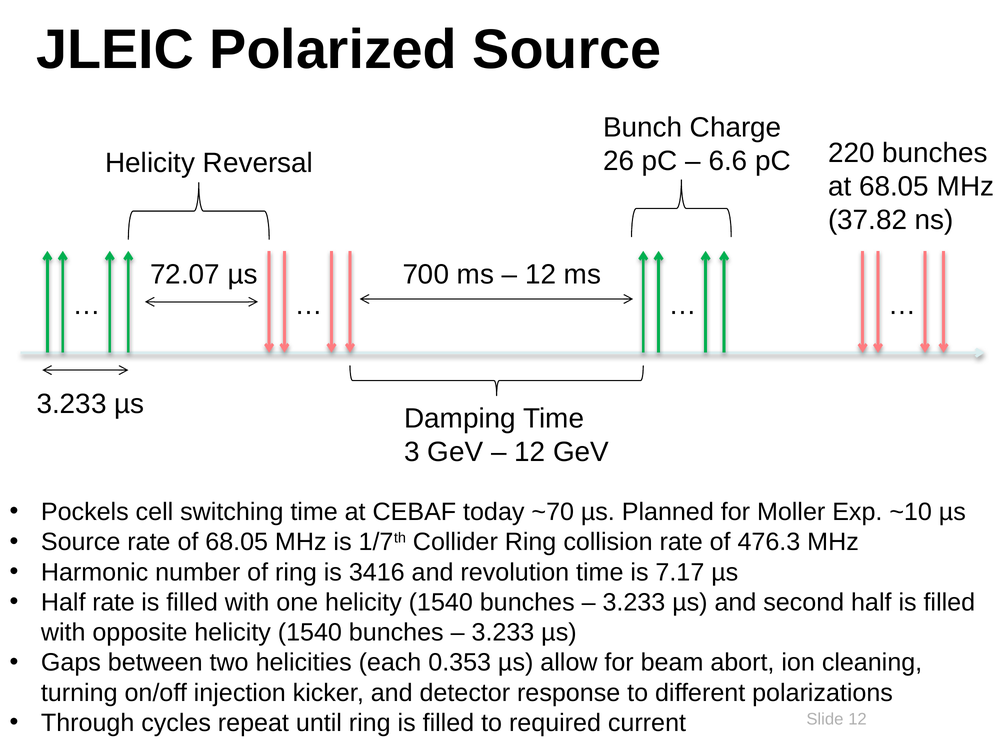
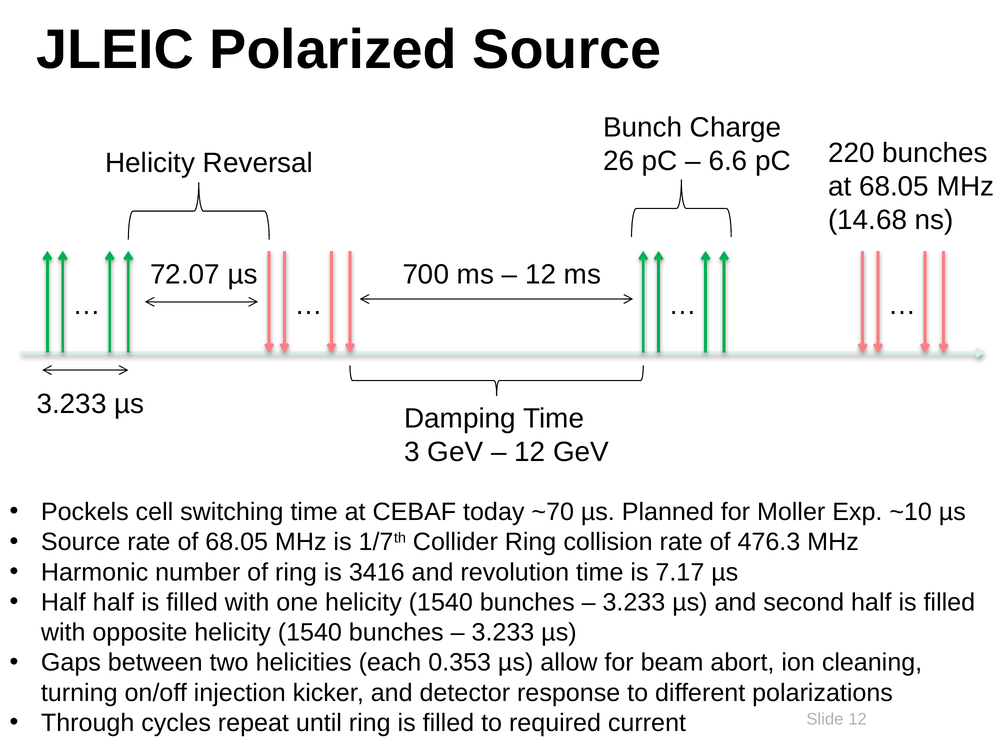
37.82: 37.82 -> 14.68
Half rate: rate -> half
